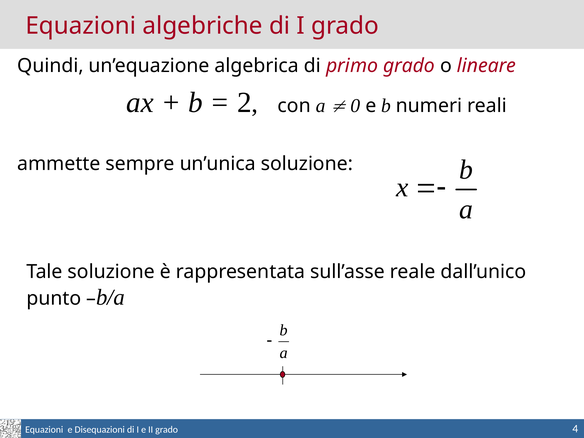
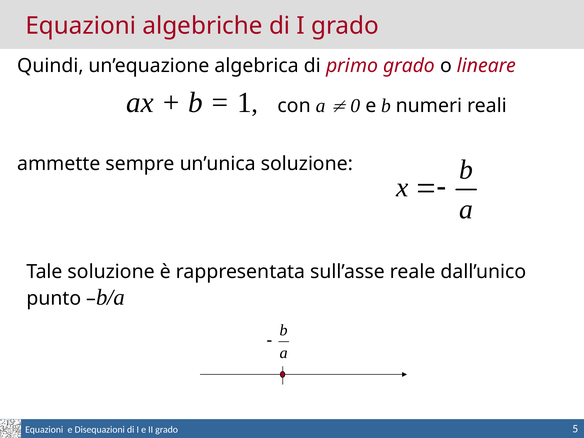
2: 2 -> 1
4: 4 -> 5
